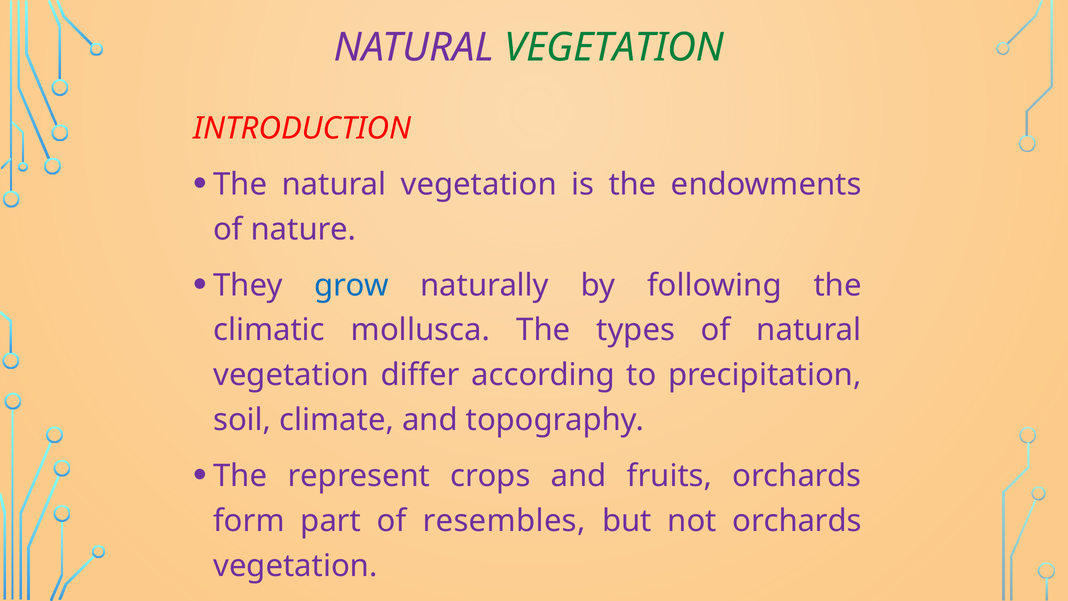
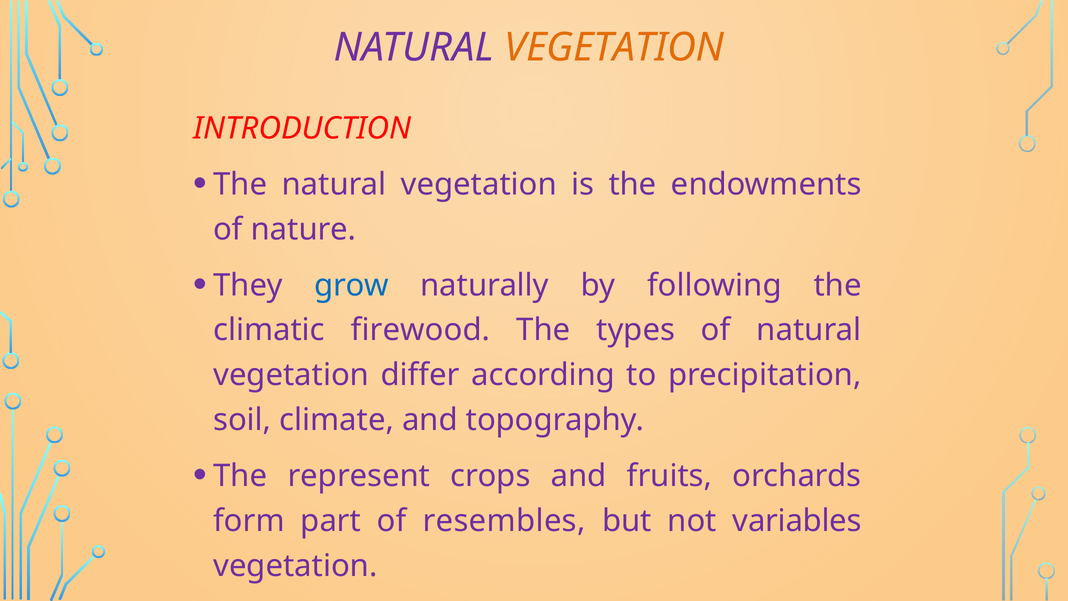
VEGETATION at (614, 48) colour: green -> orange
mollusca: mollusca -> firewood
not orchards: orchards -> variables
